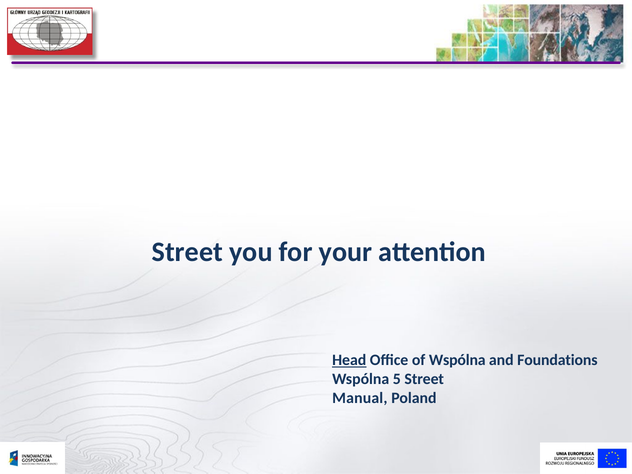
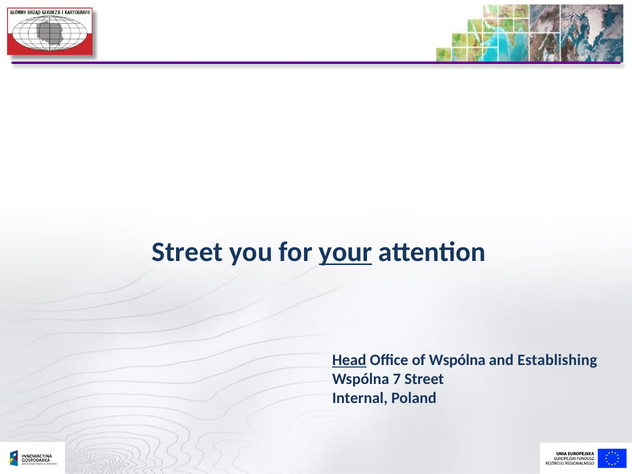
your underline: none -> present
Foundations: Foundations -> Establishing
5: 5 -> 7
Manual: Manual -> Internal
